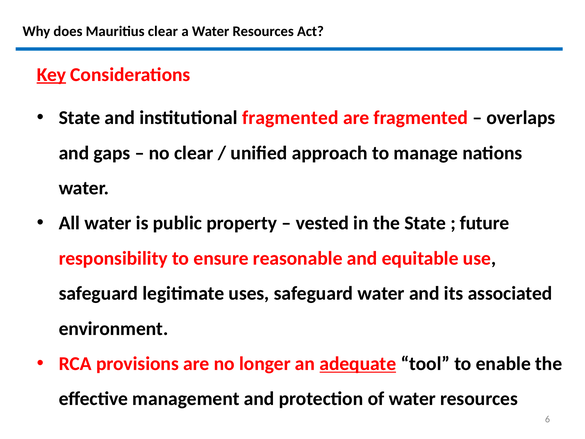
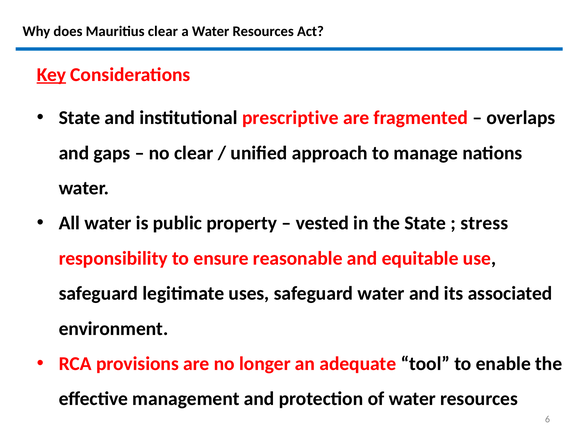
institutional fragmented: fragmented -> prescriptive
future: future -> stress
adequate underline: present -> none
